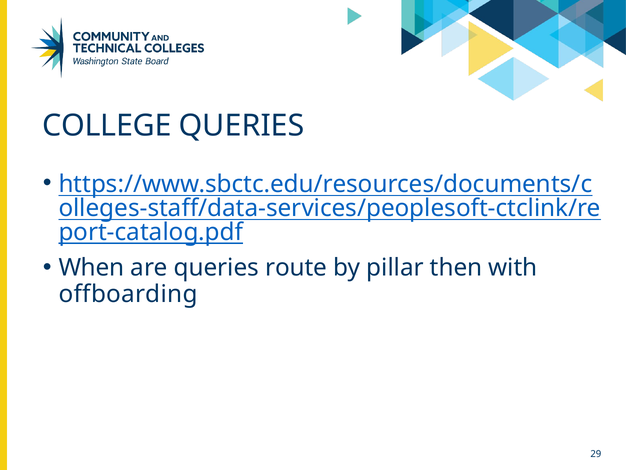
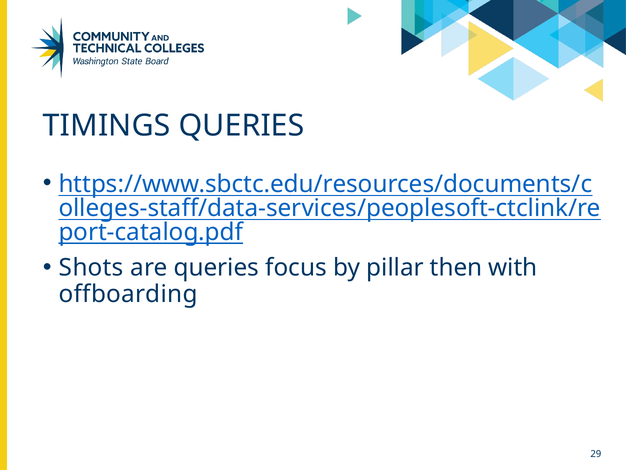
COLLEGE: COLLEGE -> TIMINGS
When: When -> Shots
route: route -> focus
